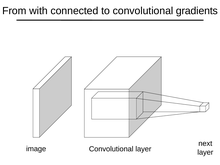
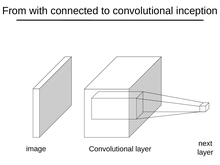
gradients: gradients -> inception
